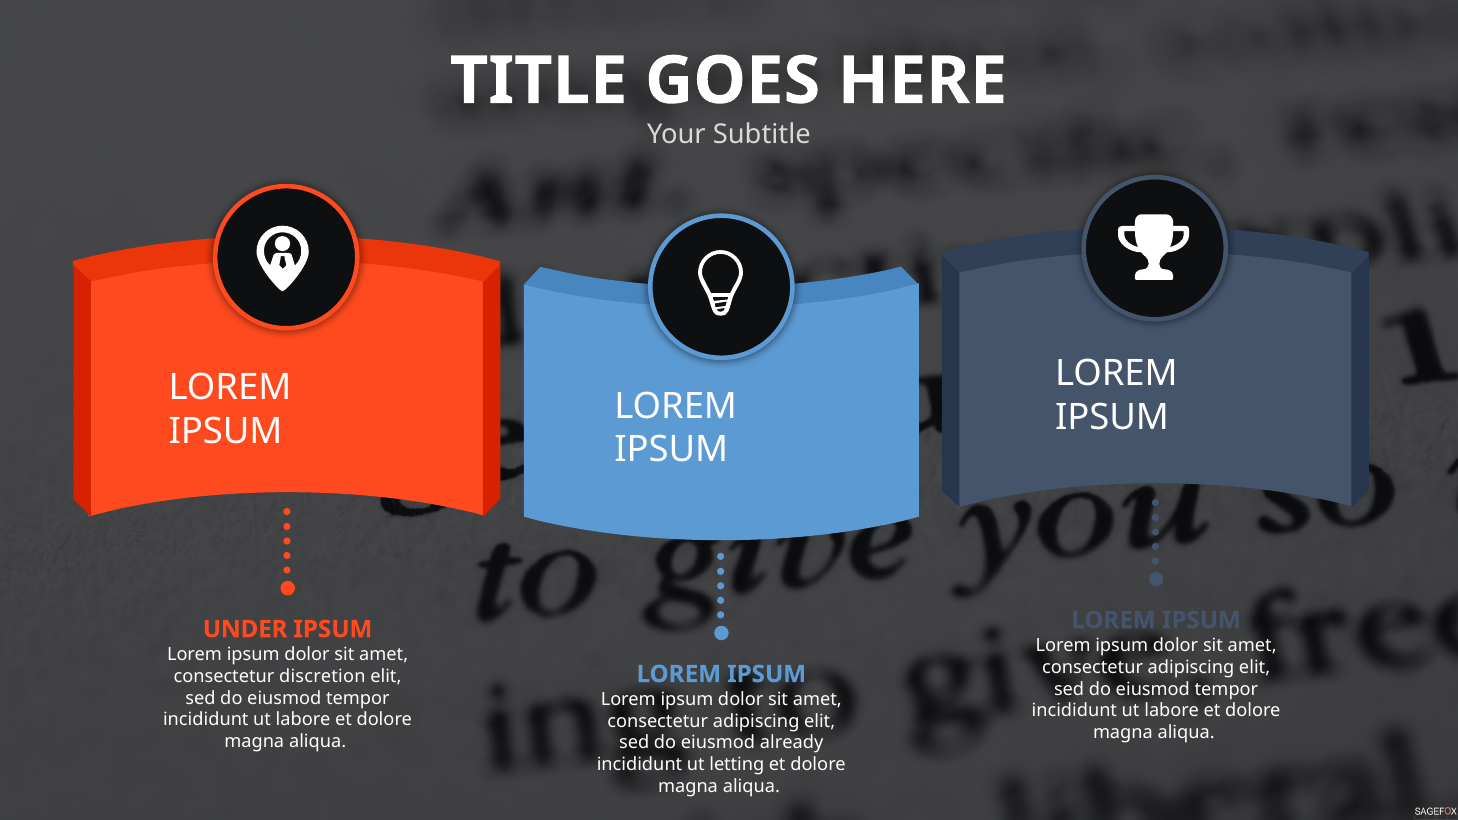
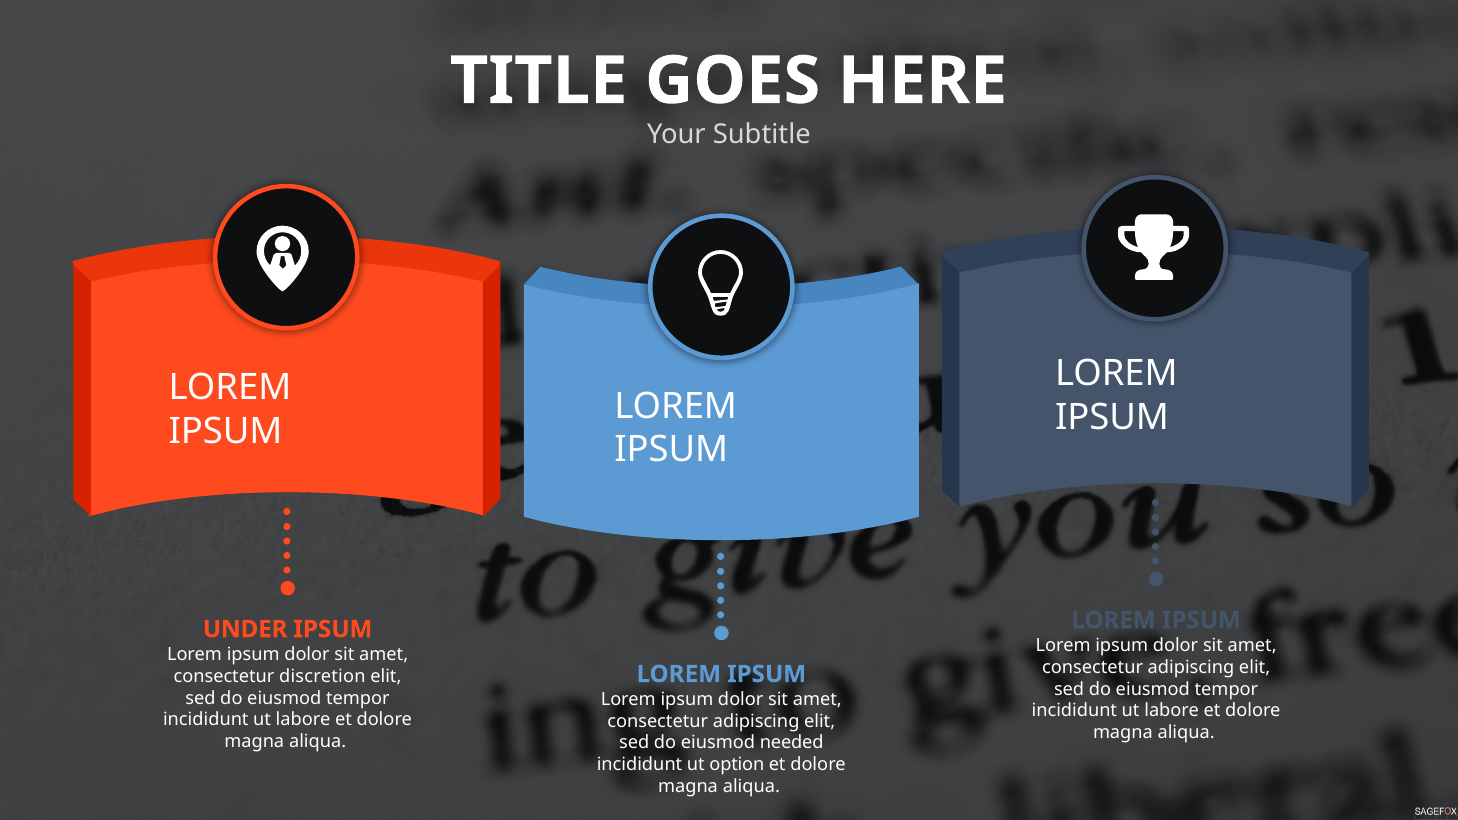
already: already -> needed
letting: letting -> option
